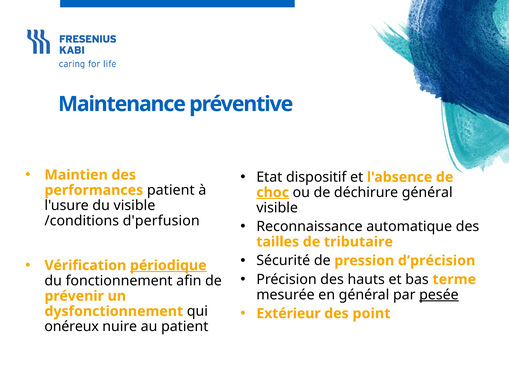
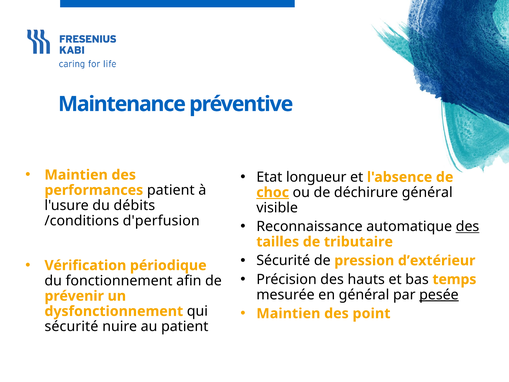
dispositif: dispositif -> longueur
du visible: visible -> débits
des at (468, 226) underline: none -> present
d’précision: d’précision -> d’extérieur
périodique underline: present -> none
terme: terme -> temps
Extérieur at (288, 313): Extérieur -> Maintien
onéreux at (72, 326): onéreux -> sécurité
